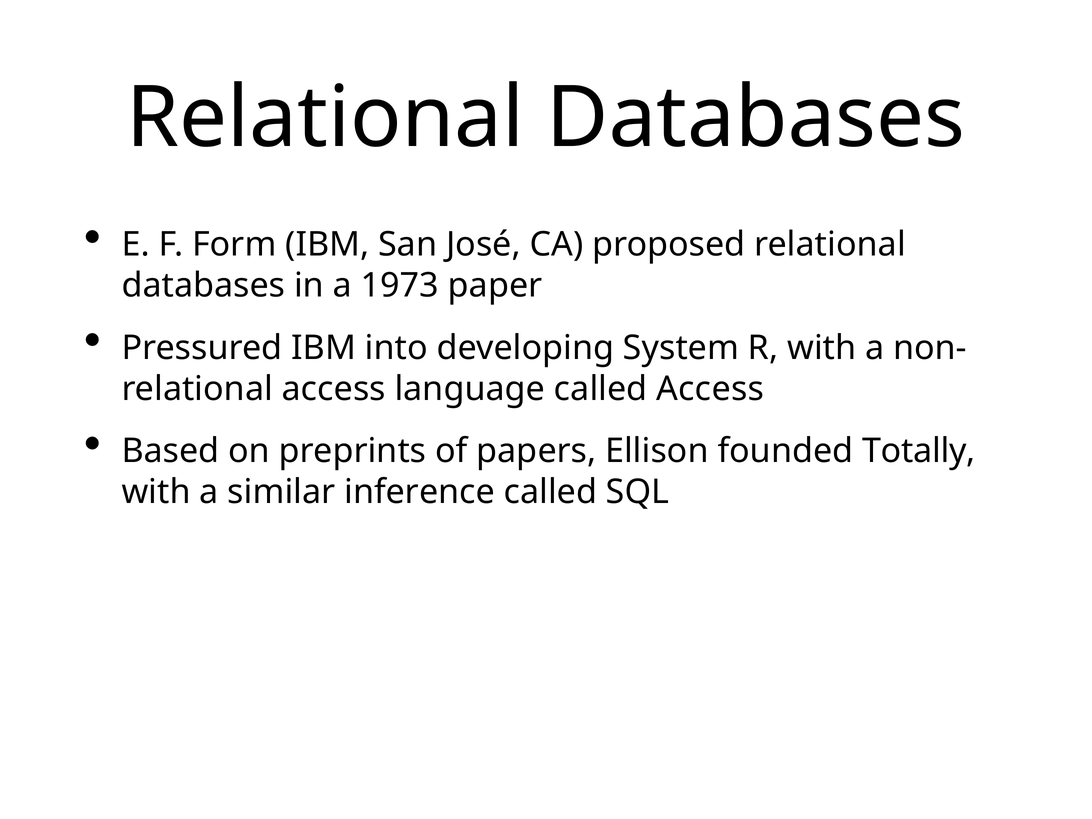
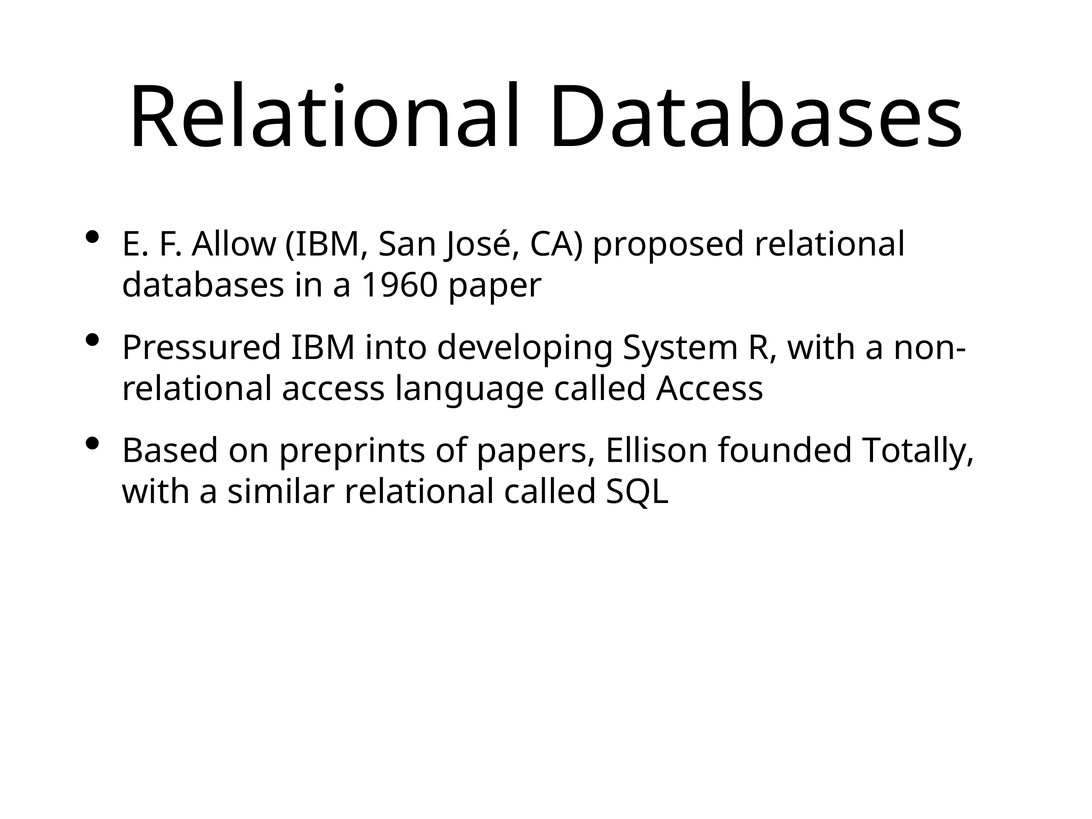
Form: Form -> Allow
1973: 1973 -> 1960
similar inference: inference -> relational
